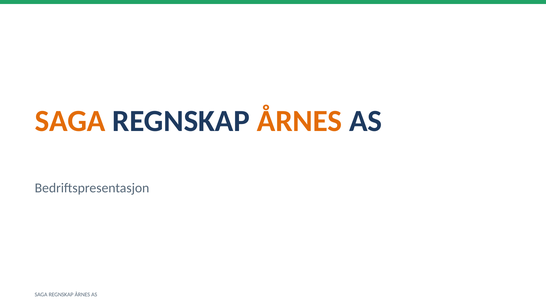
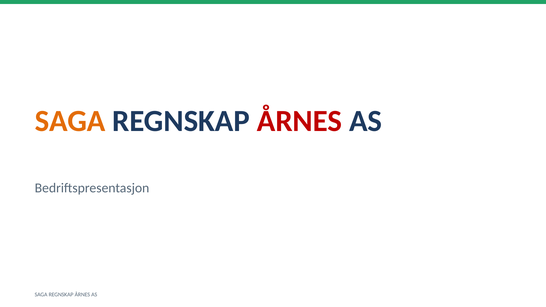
ÅRNES at (299, 121) colour: orange -> red
